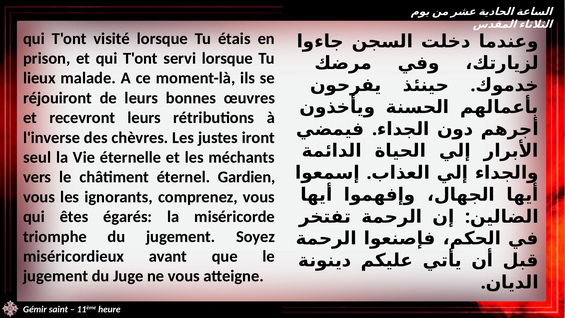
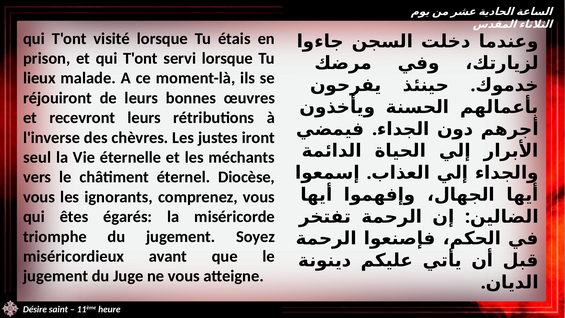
Gardien: Gardien -> Diocèse
Gémir: Gémir -> Désire
